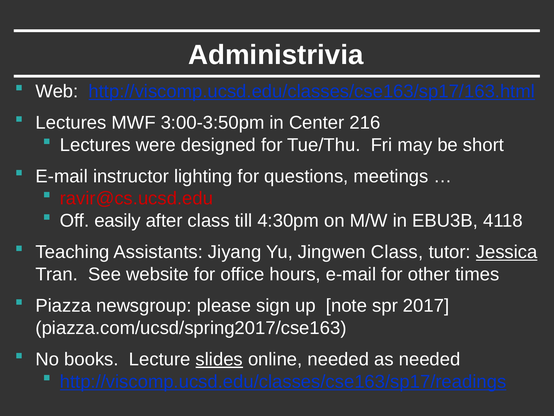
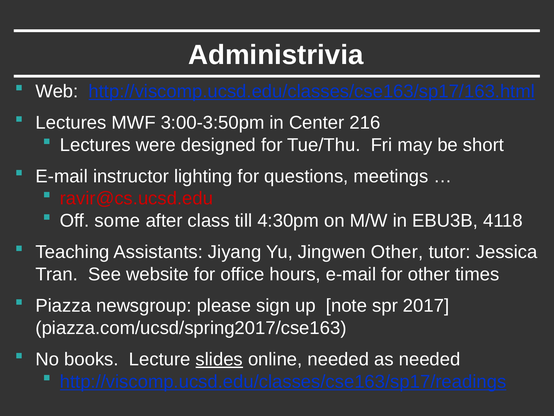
easily: easily -> some
Jingwen Class: Class -> Other
Jessica underline: present -> none
